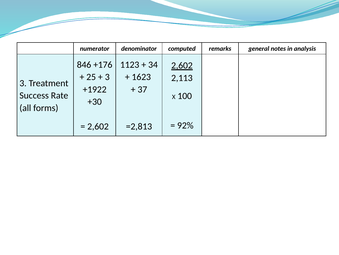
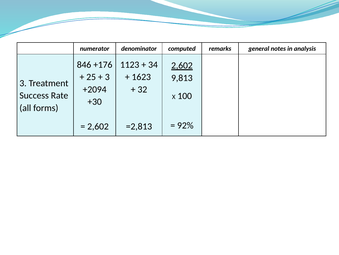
2,113: 2,113 -> 9,813
+1922: +1922 -> +2094
37: 37 -> 32
